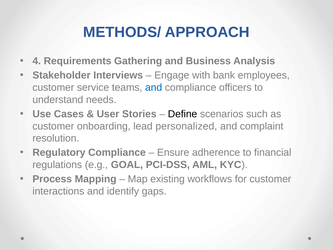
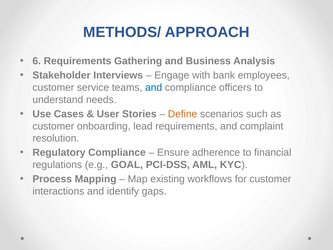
4: 4 -> 6
Define colour: black -> orange
lead personalized: personalized -> requirements
